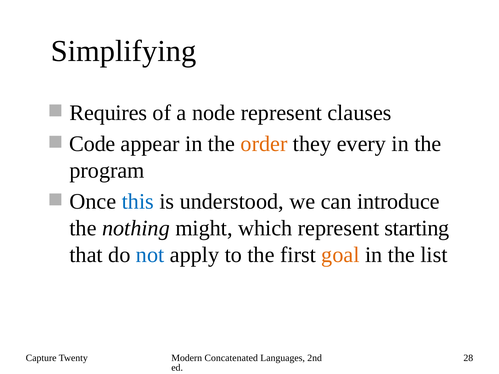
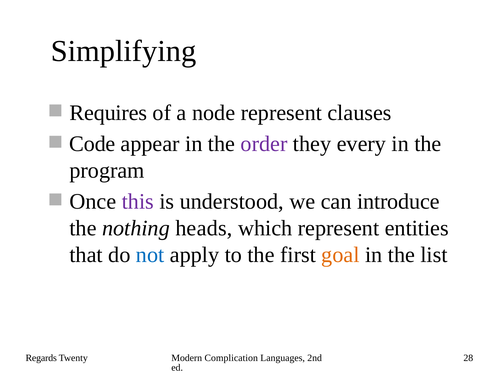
order colour: orange -> purple
this colour: blue -> purple
might: might -> heads
starting: starting -> entities
Capture: Capture -> Regards
Concatenated: Concatenated -> Complication
